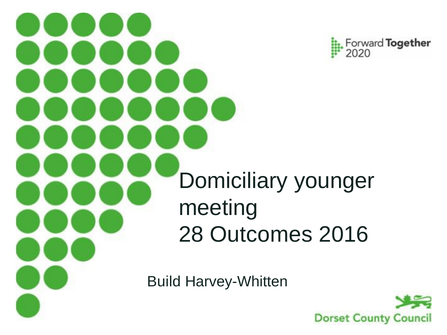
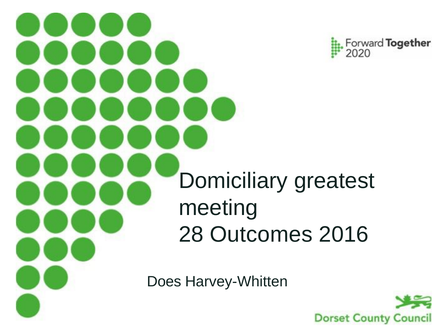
younger: younger -> greatest
Build: Build -> Does
